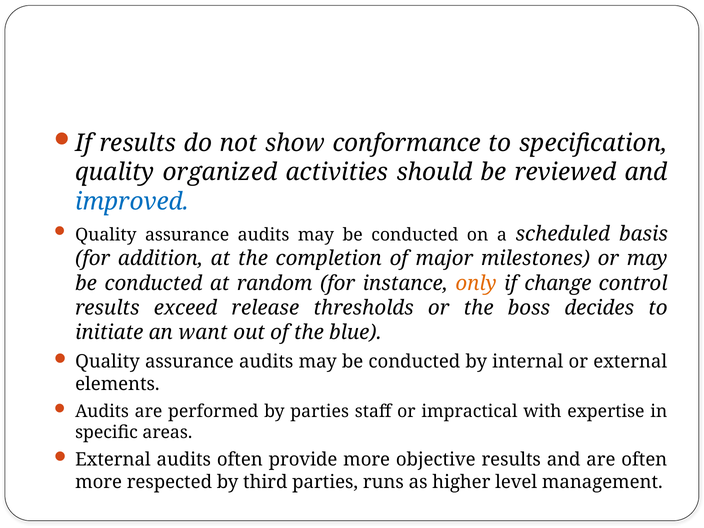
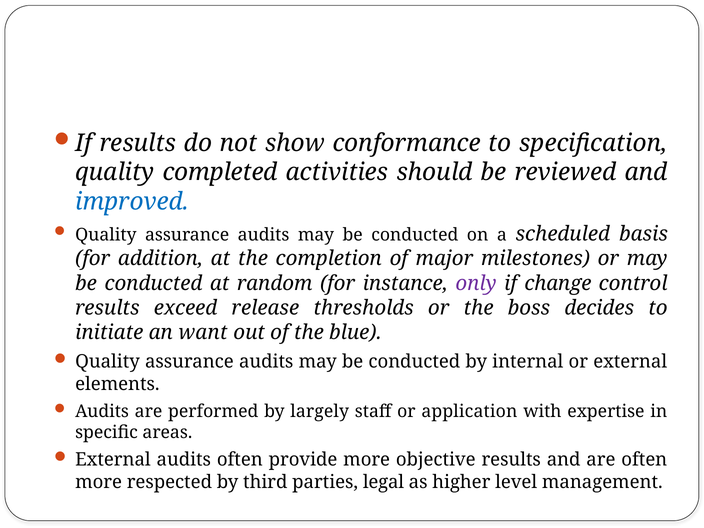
organized: organized -> completed
only colour: orange -> purple
by parties: parties -> largely
impractical: impractical -> application
runs: runs -> legal
